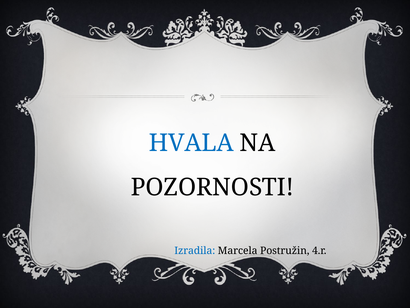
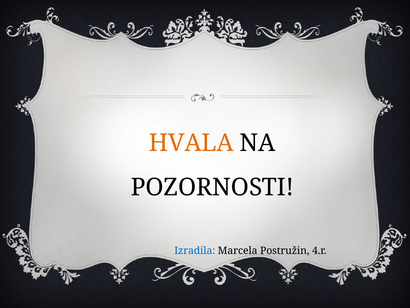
HVALA colour: blue -> orange
